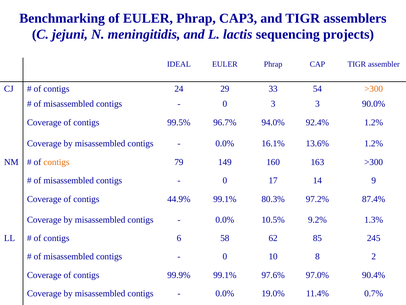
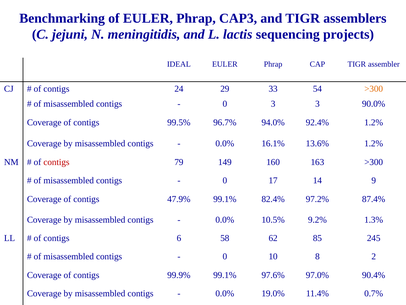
contigs at (56, 162) colour: orange -> red
44.9%: 44.9% -> 47.9%
80.3%: 80.3% -> 82.4%
